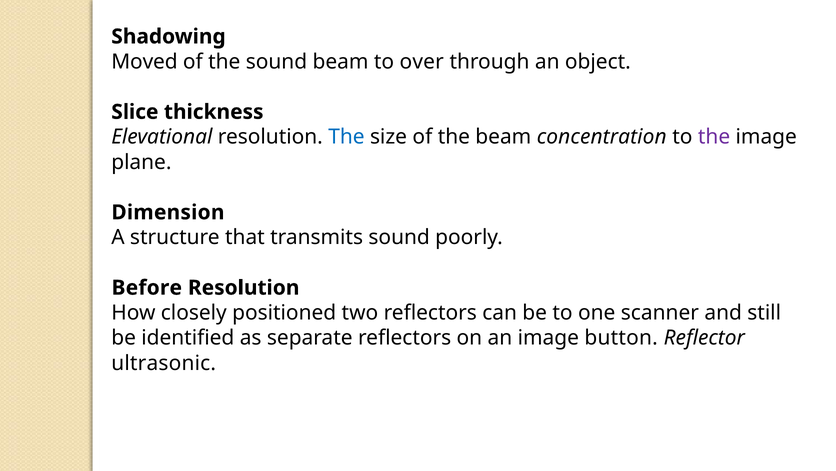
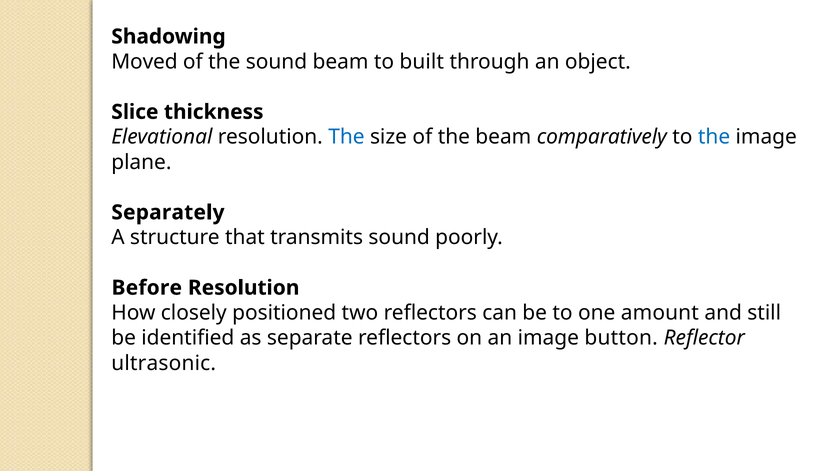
over: over -> built
concentration: concentration -> comparatively
the at (714, 137) colour: purple -> blue
Dimension: Dimension -> Separately
scanner: scanner -> amount
